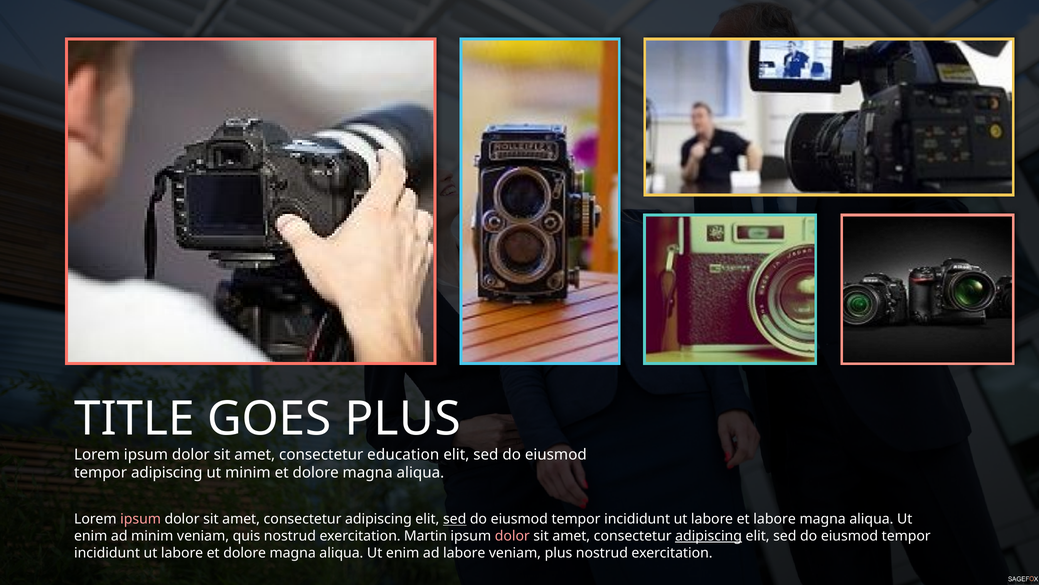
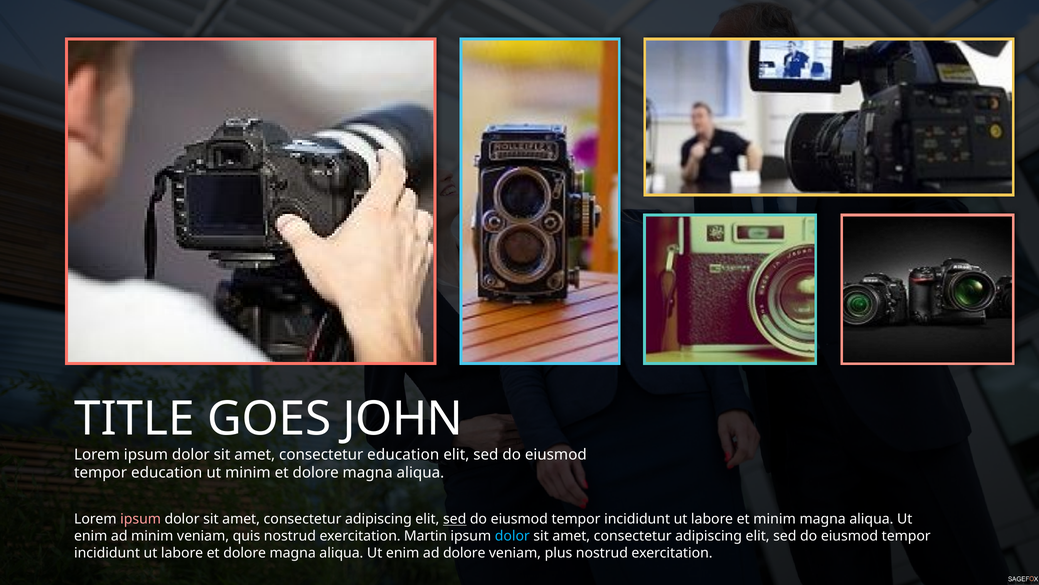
GOES PLUS: PLUS -> JOHN
tempor adipiscing: adipiscing -> education
et labore: labore -> minim
dolor at (512, 536) colour: pink -> light blue
adipiscing at (709, 536) underline: present -> none
ad labore: labore -> dolore
